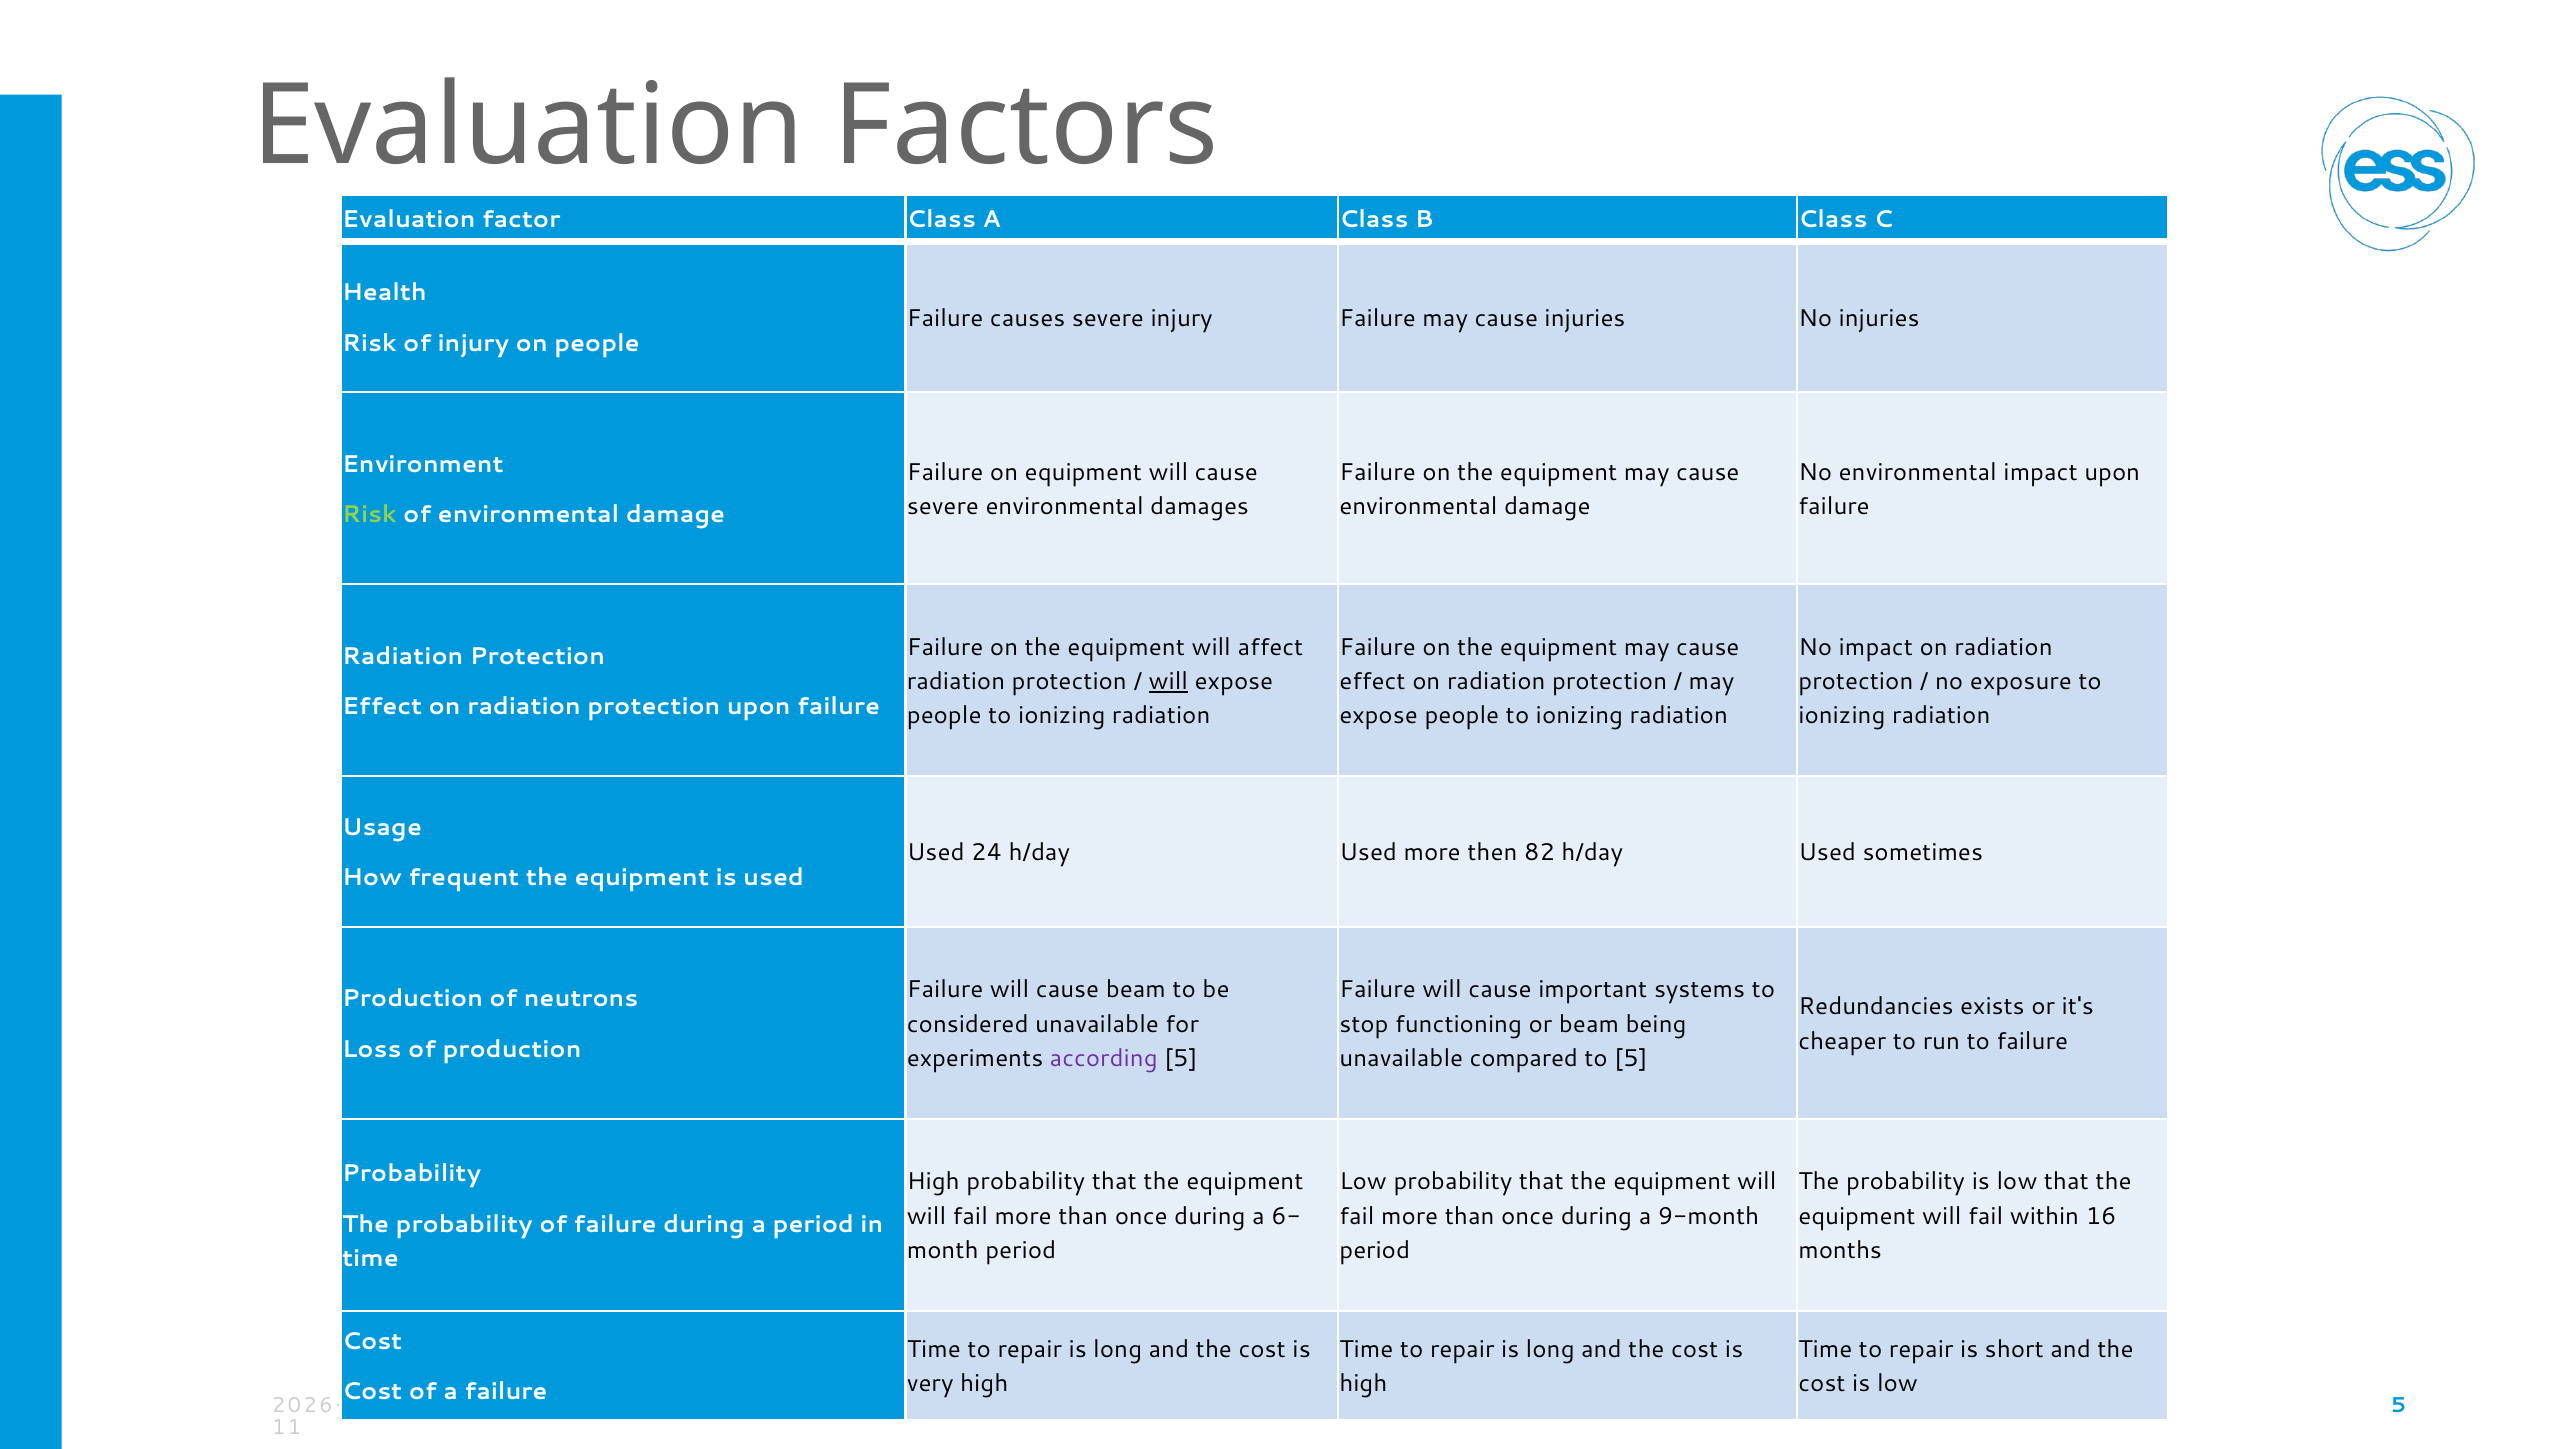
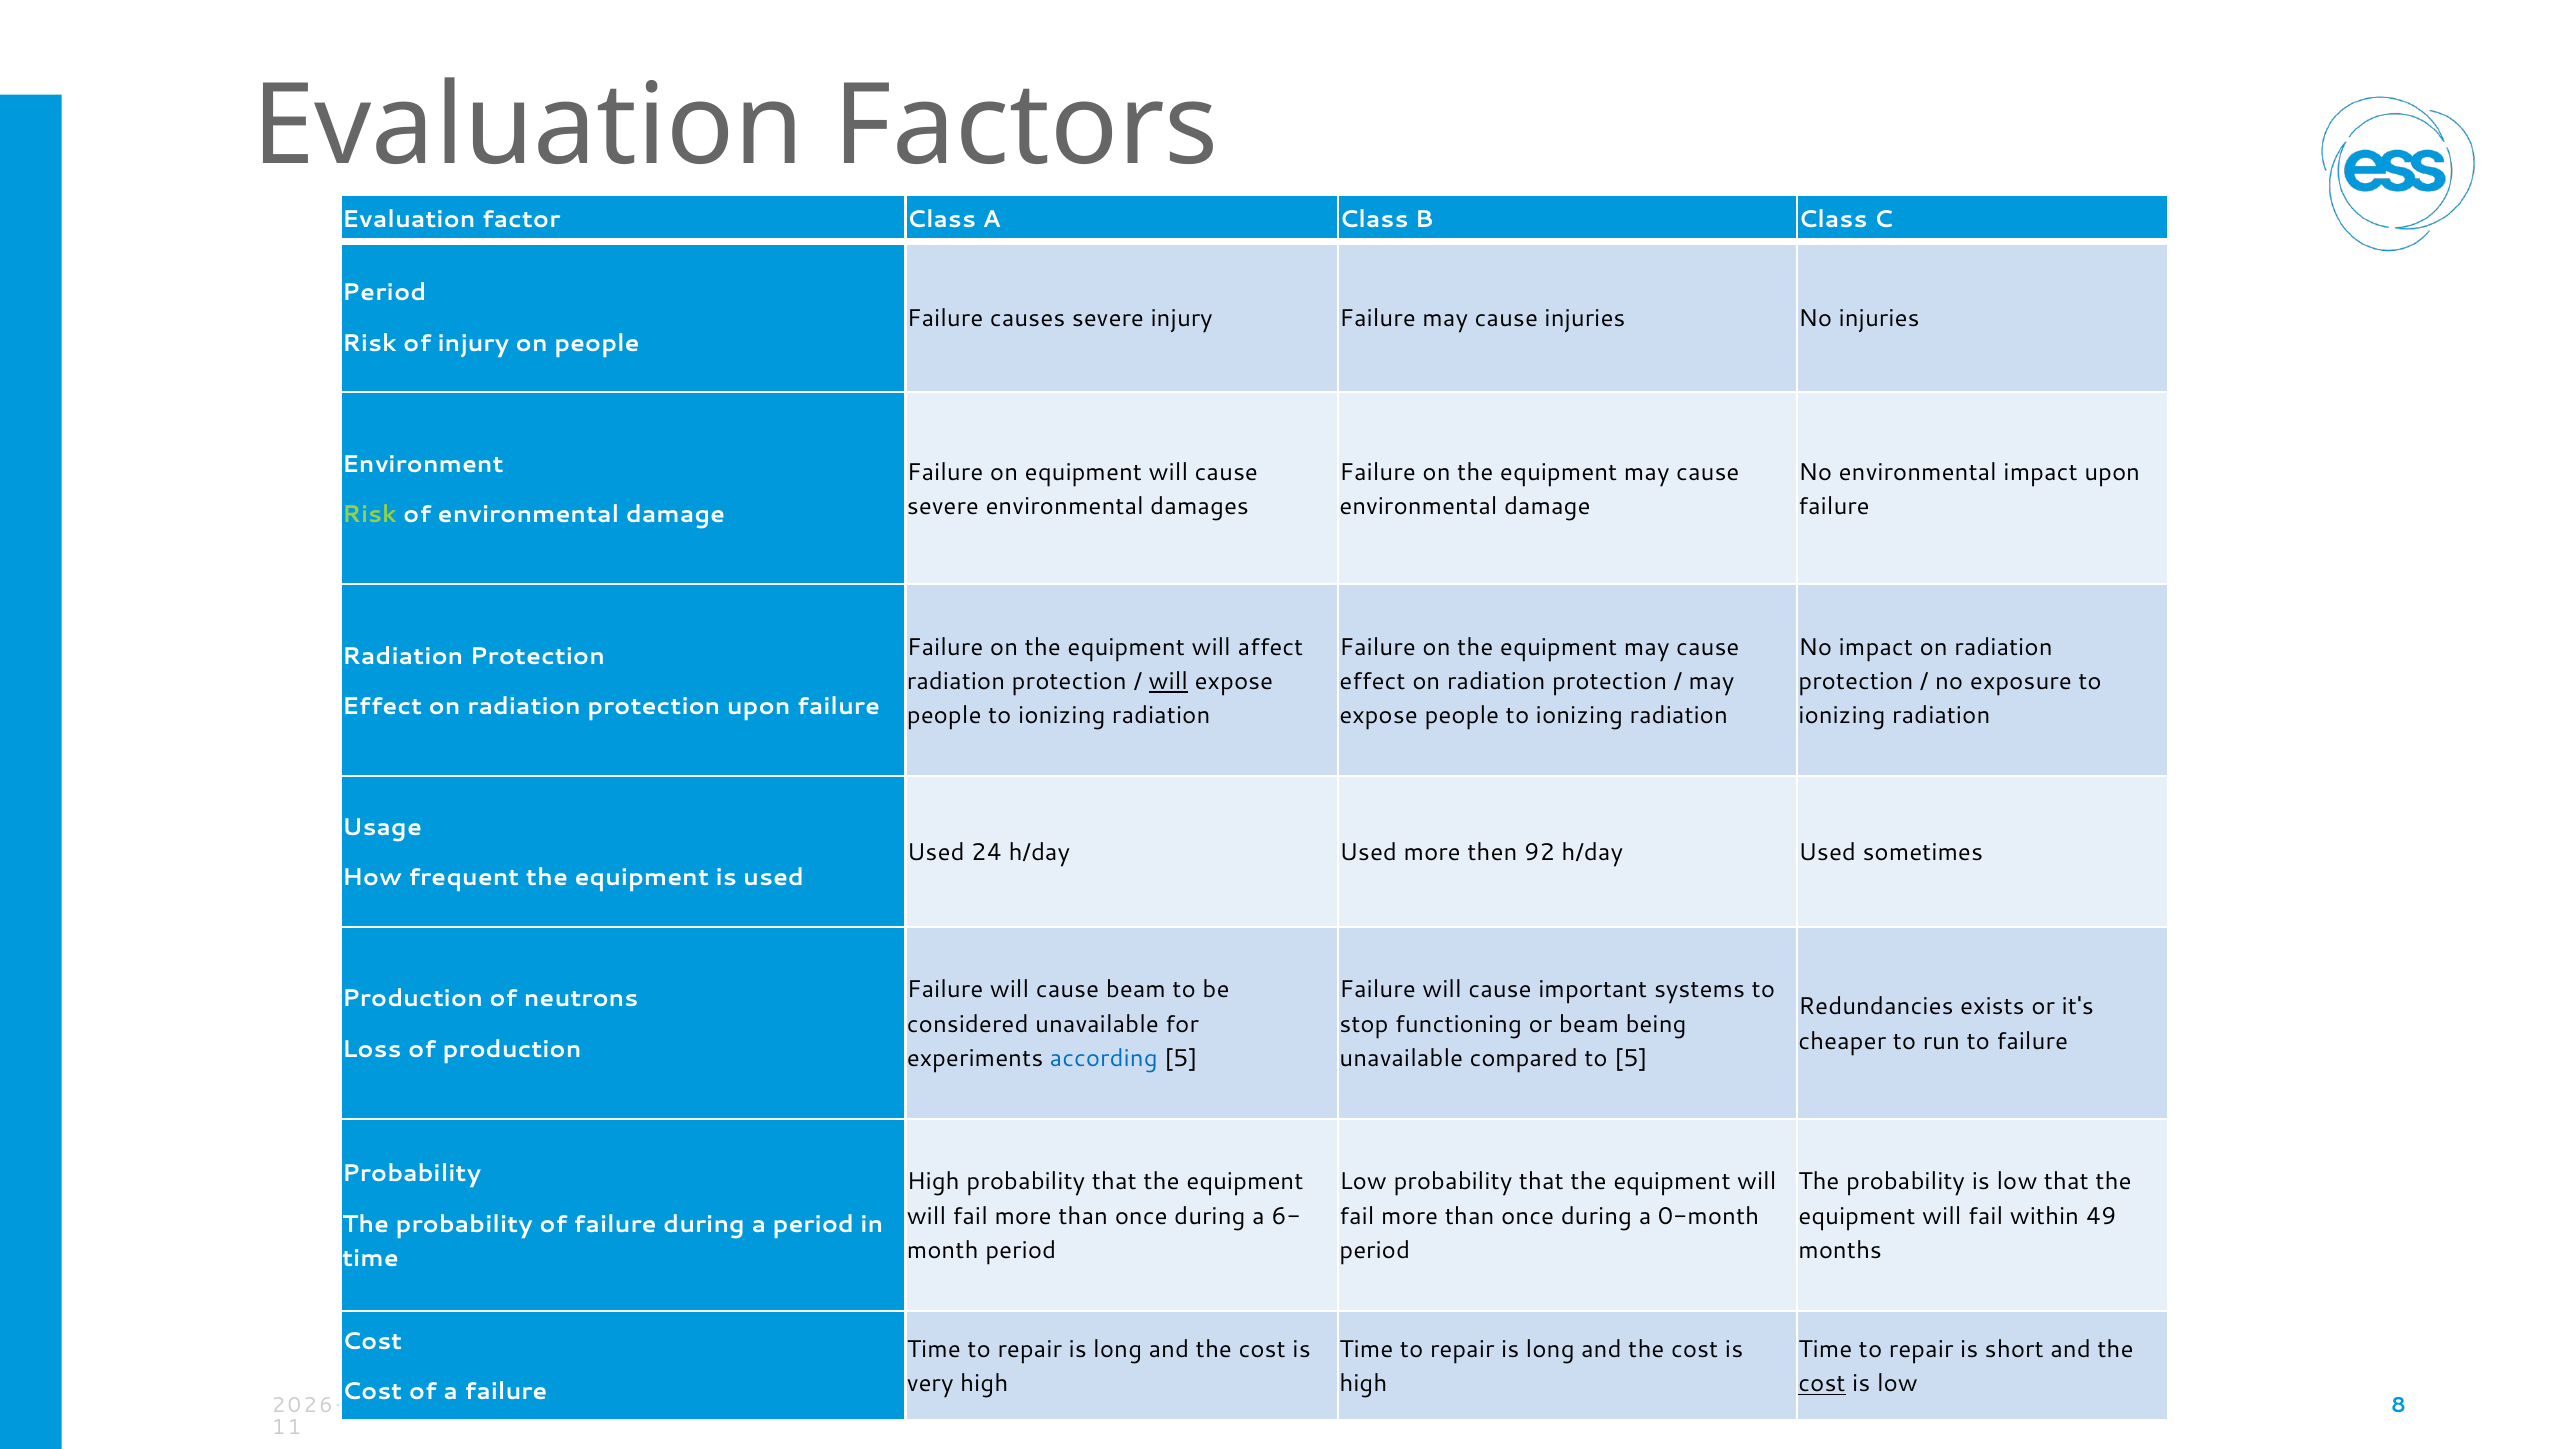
Health at (384, 293): Health -> Period
82: 82 -> 92
according colour: purple -> blue
9-month: 9-month -> 0-month
16: 16 -> 49
cost at (1822, 1384) underline: none -> present
5 at (2398, 1406): 5 -> 8
